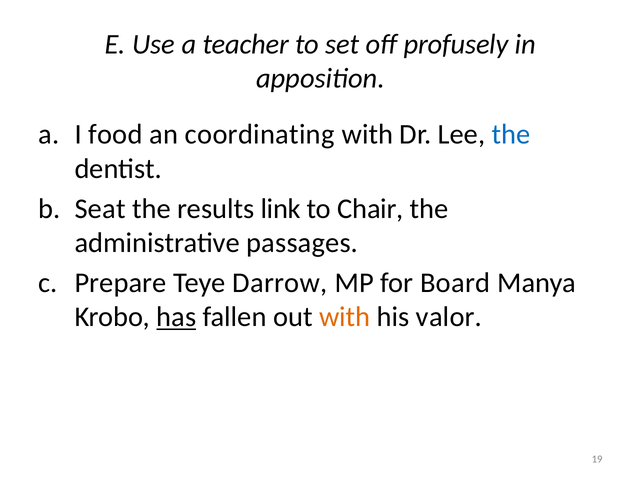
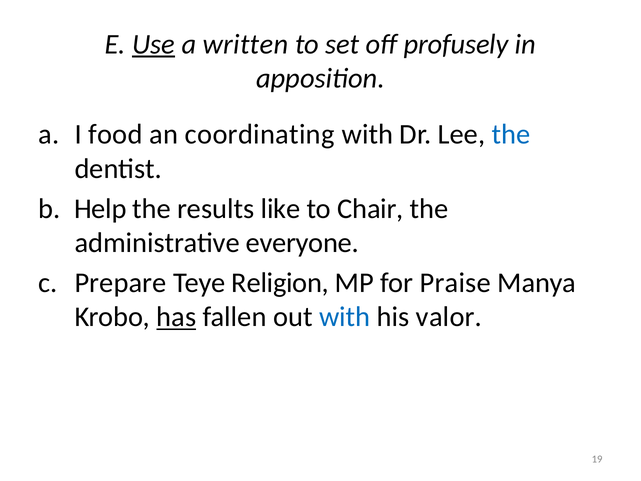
Use underline: none -> present
teacher: teacher -> written
Seat: Seat -> Help
link: link -> like
passages: passages -> everyone
Darrow: Darrow -> Religion
Board: Board -> Praise
with at (345, 317) colour: orange -> blue
